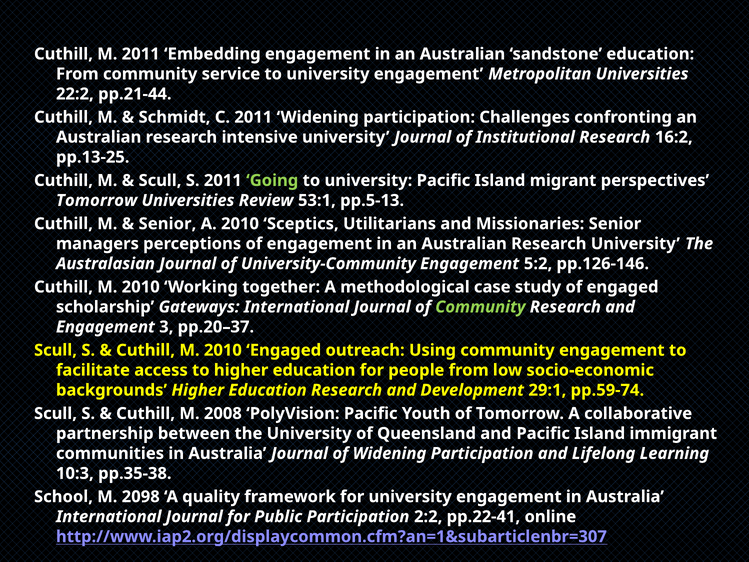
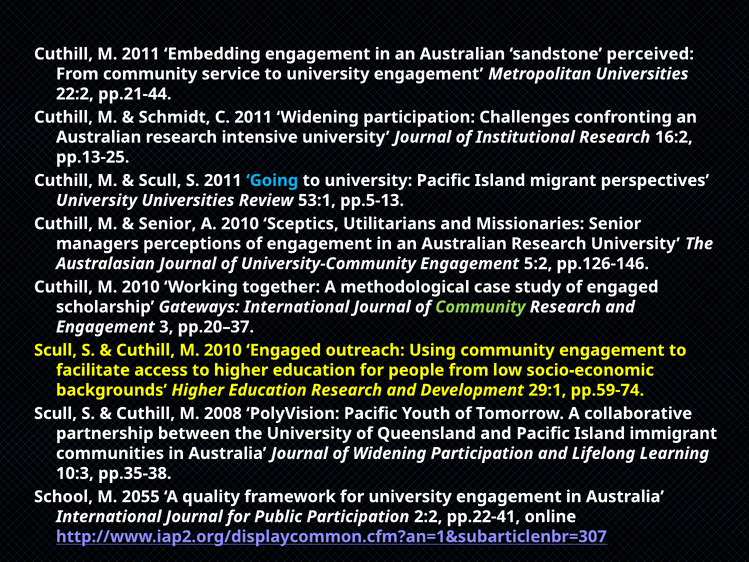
sandstone education: education -> perceived
Going colour: light green -> light blue
Tomorrow at (97, 200): Tomorrow -> University
2098: 2098 -> 2055
